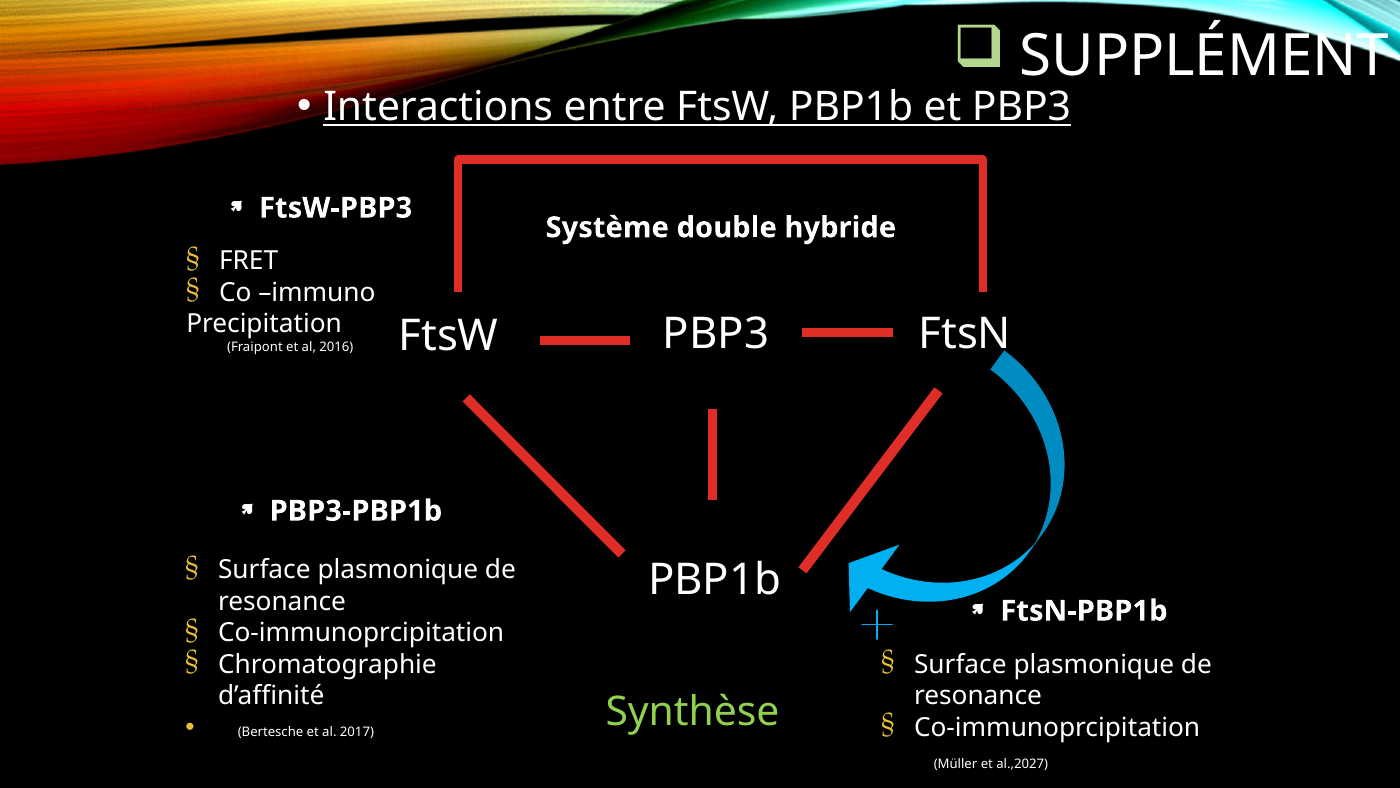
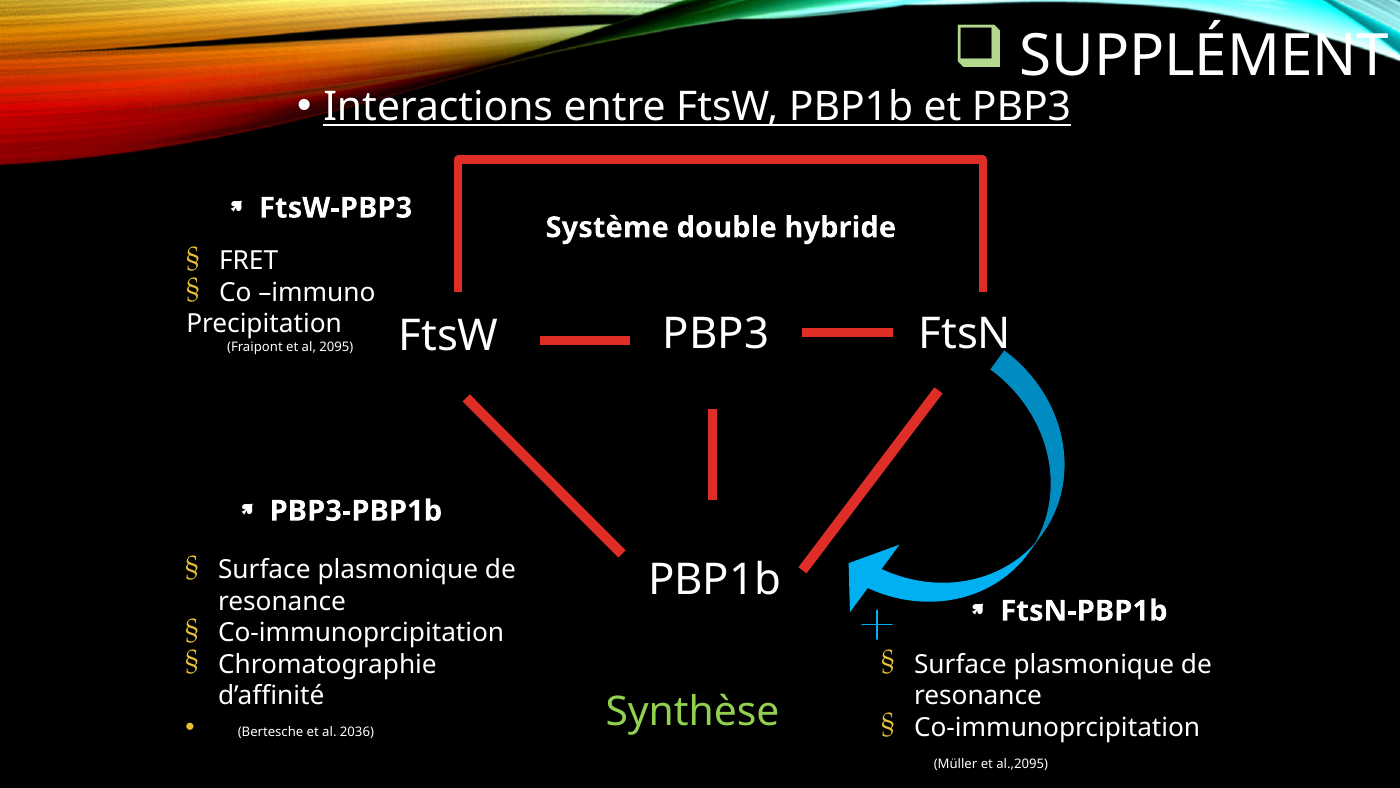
2016: 2016 -> 2095
2017: 2017 -> 2036
al.,2027: al.,2027 -> al.,2095
